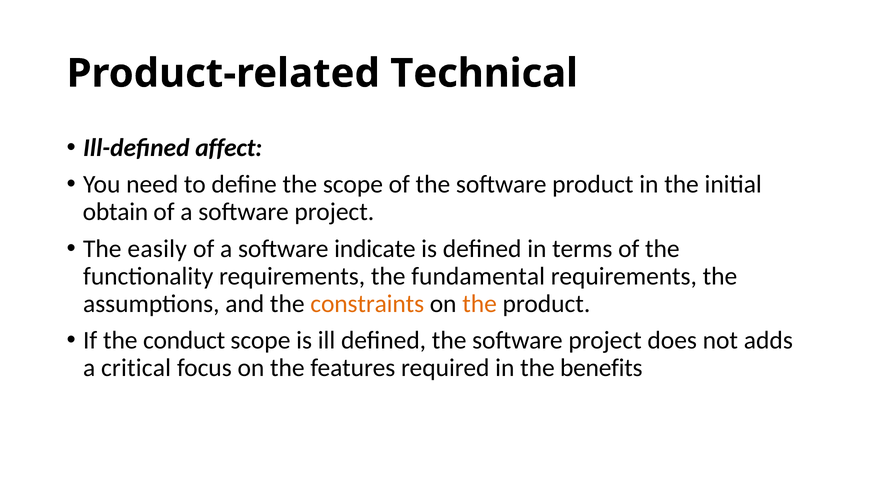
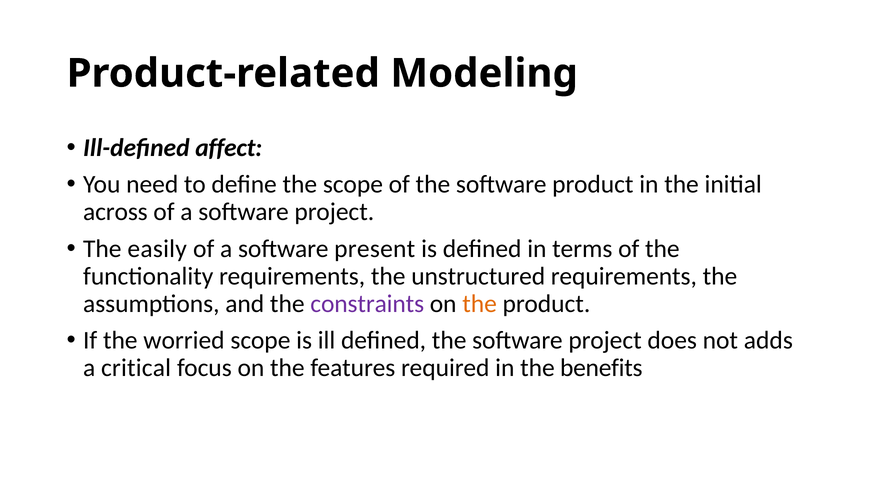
Technical: Technical -> Modeling
obtain: obtain -> across
indicate: indicate -> present
fundamental: fundamental -> unstructured
constraints colour: orange -> purple
conduct: conduct -> worried
